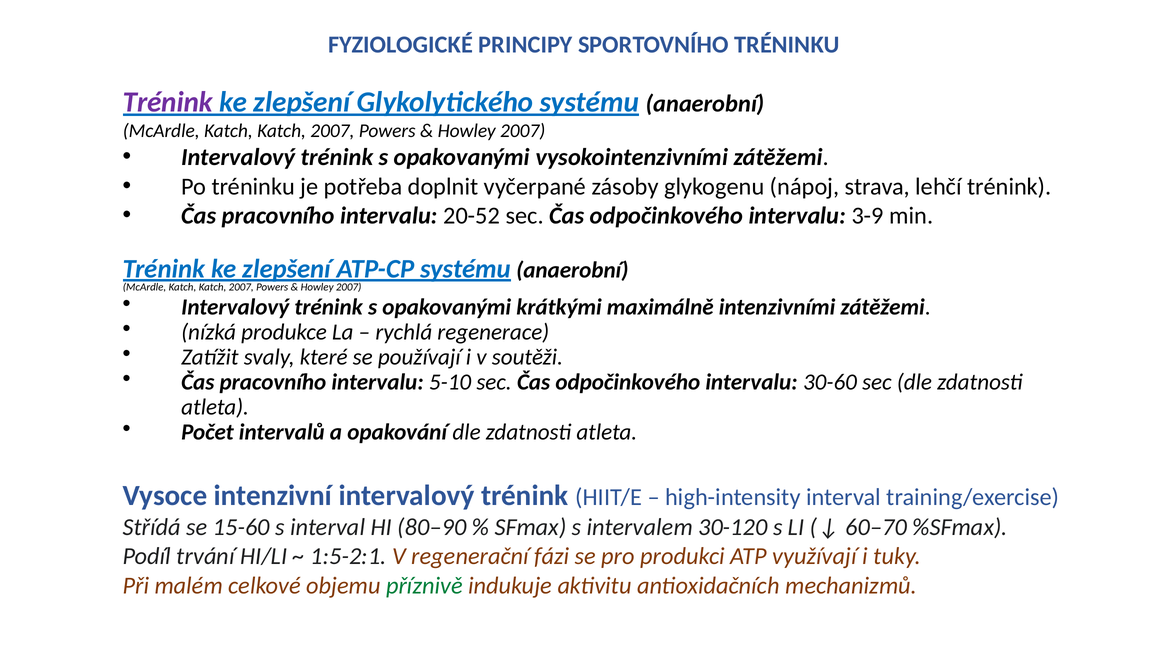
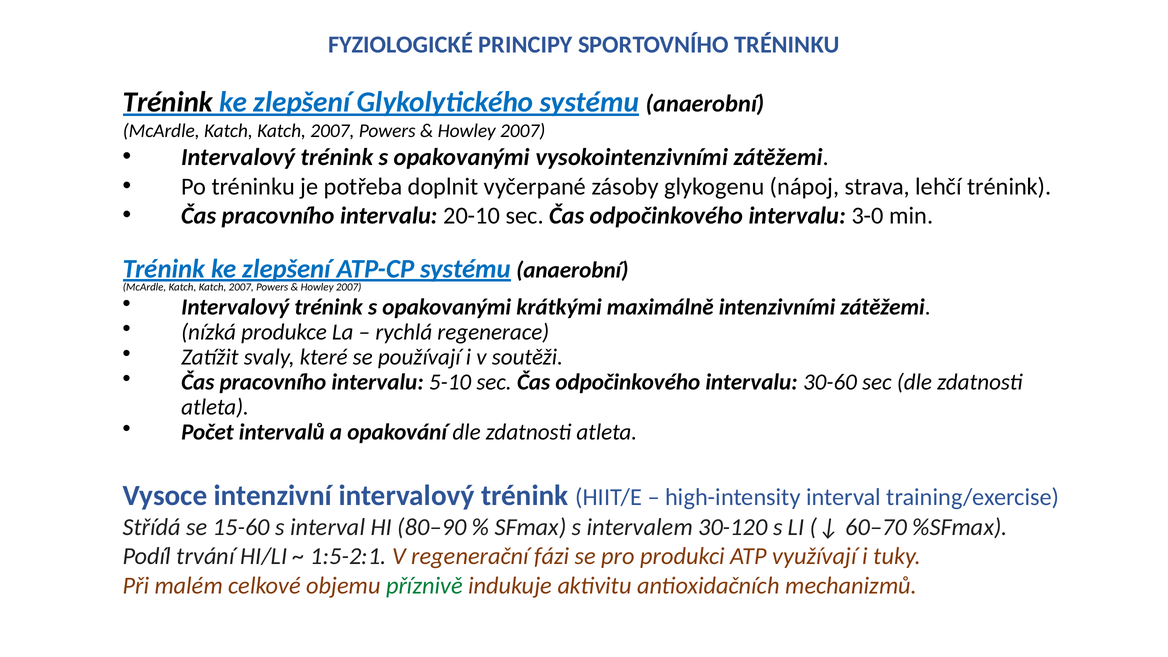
Trénink at (168, 102) colour: purple -> black
20-52: 20-52 -> 20-10
3-9: 3-9 -> 3-0
